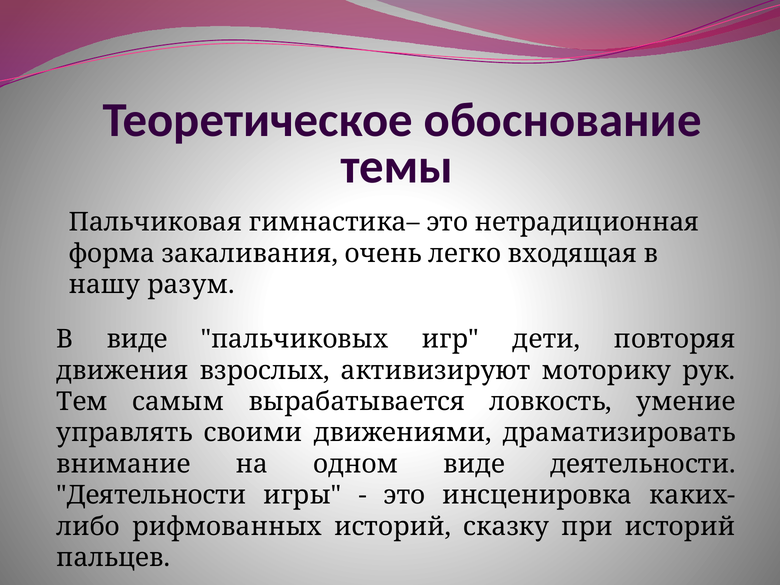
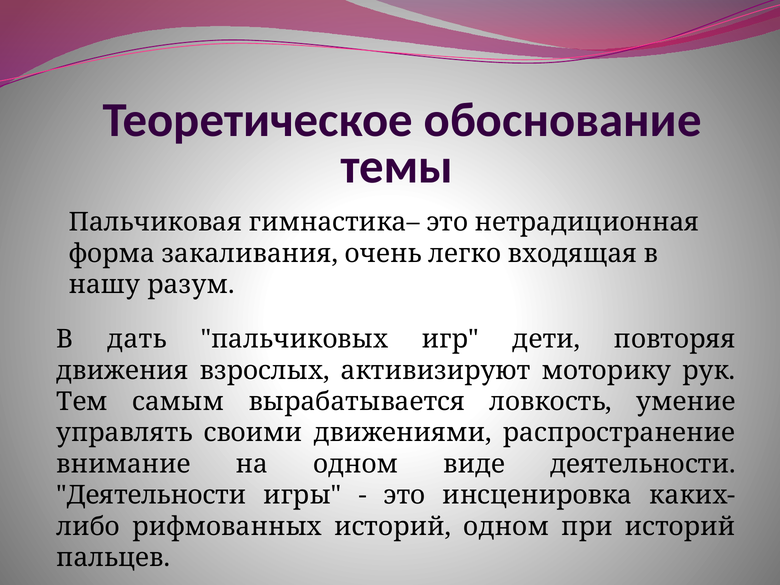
В виде: виде -> дать
драматизировать: драматизировать -> распространение
историй сказку: сказку -> одном
